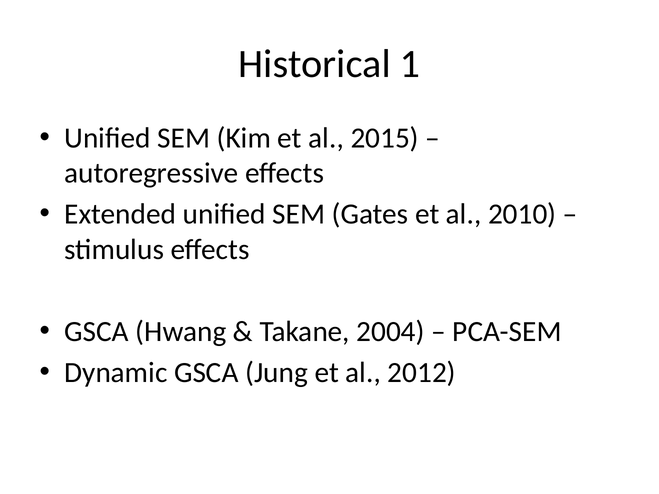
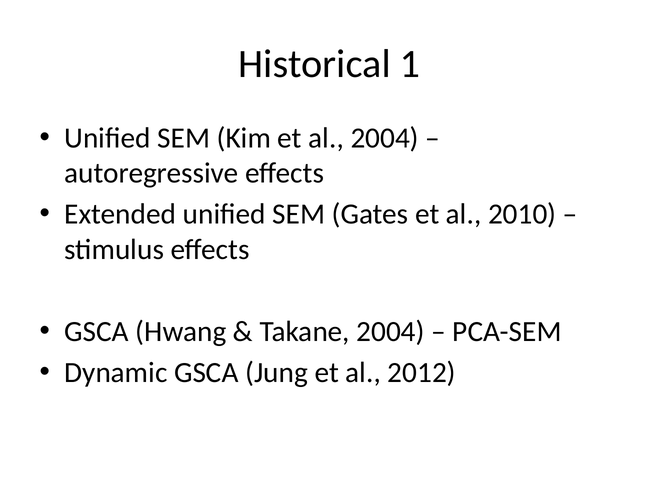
al 2015: 2015 -> 2004
